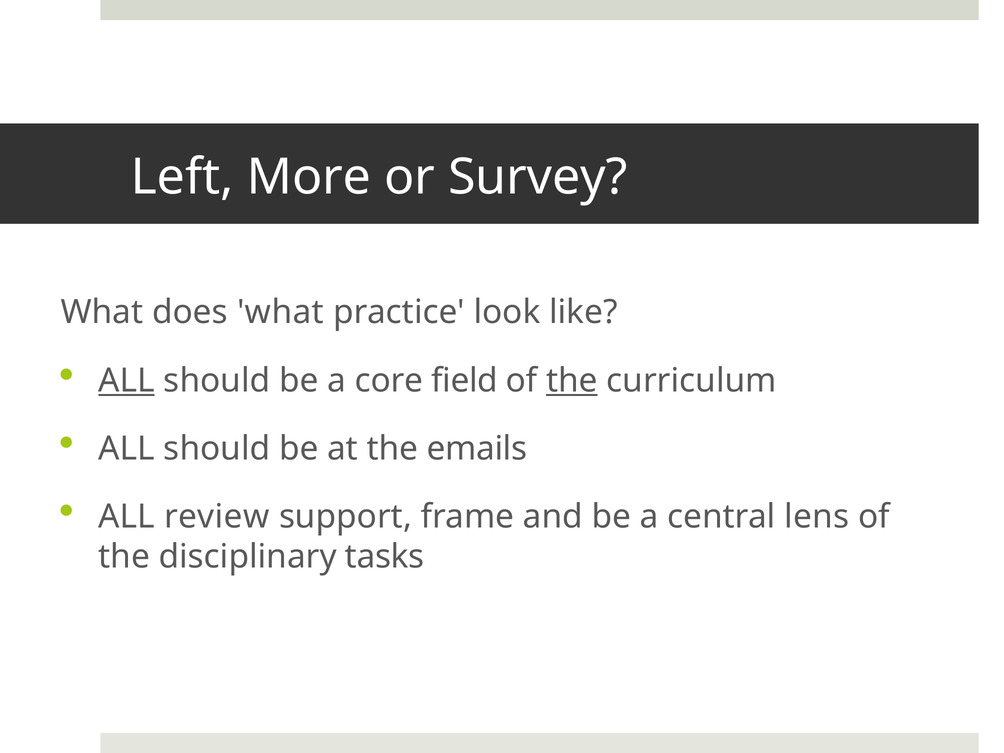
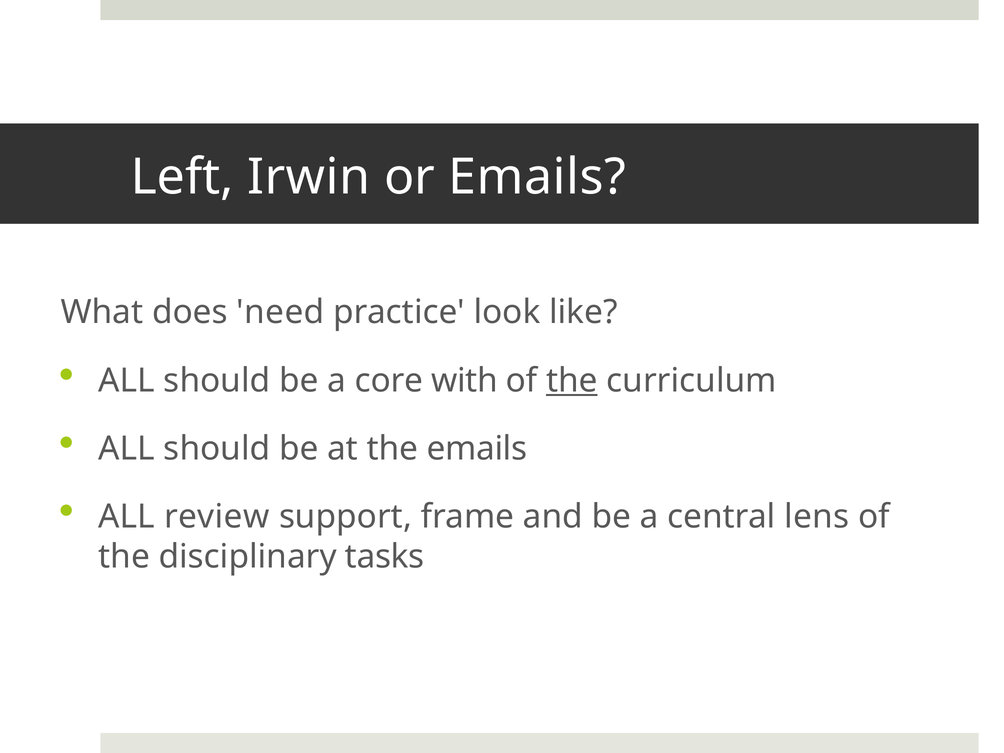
More: More -> Irwin
or Survey: Survey -> Emails
does what: what -> need
ALL at (127, 381) underline: present -> none
field: field -> with
